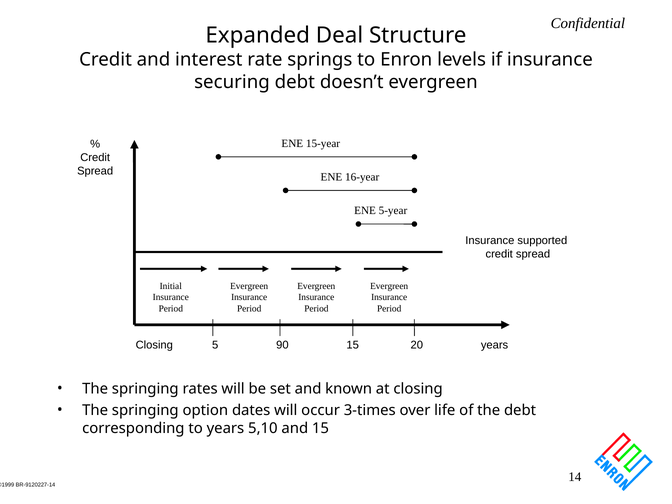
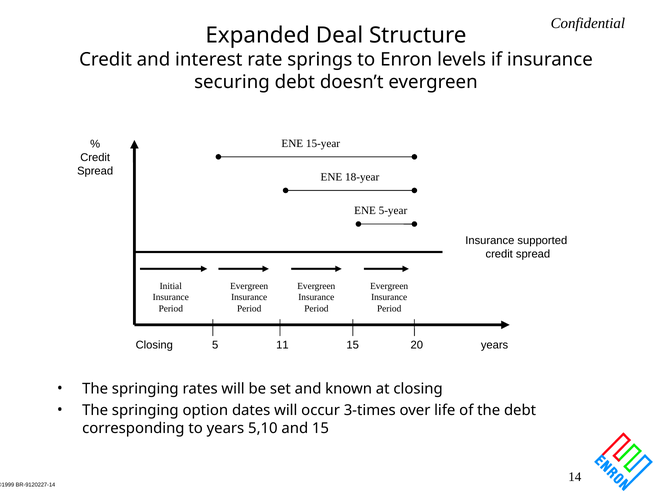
16-year: 16-year -> 18-year
90: 90 -> 11
